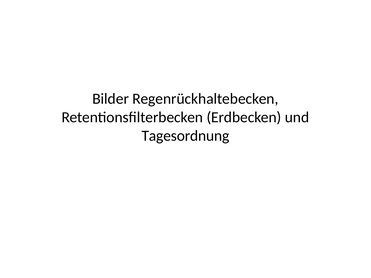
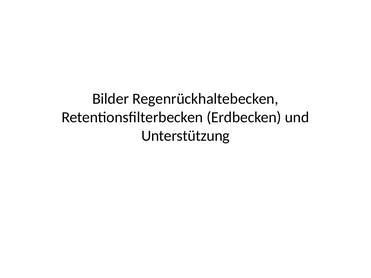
Tagesordnung: Tagesordnung -> Unterstützung
